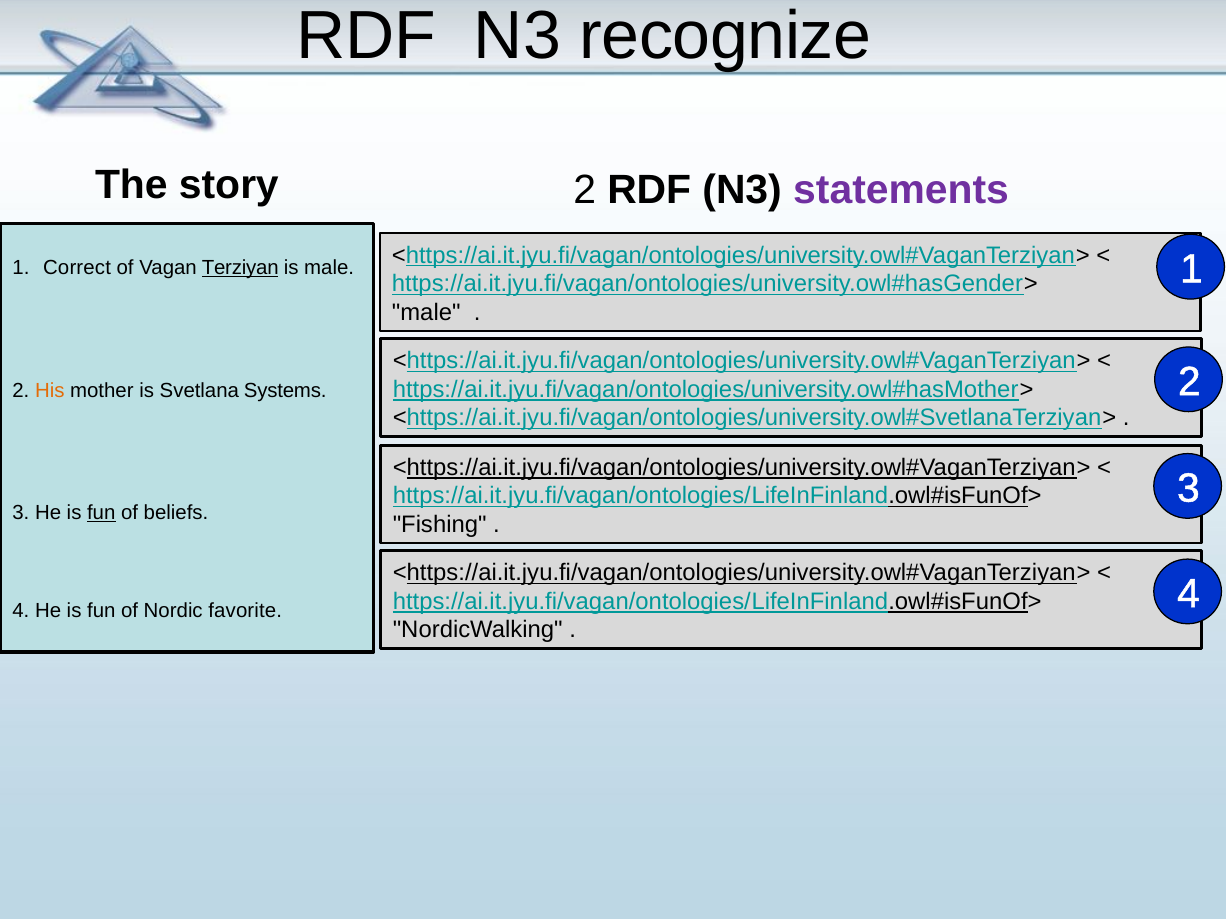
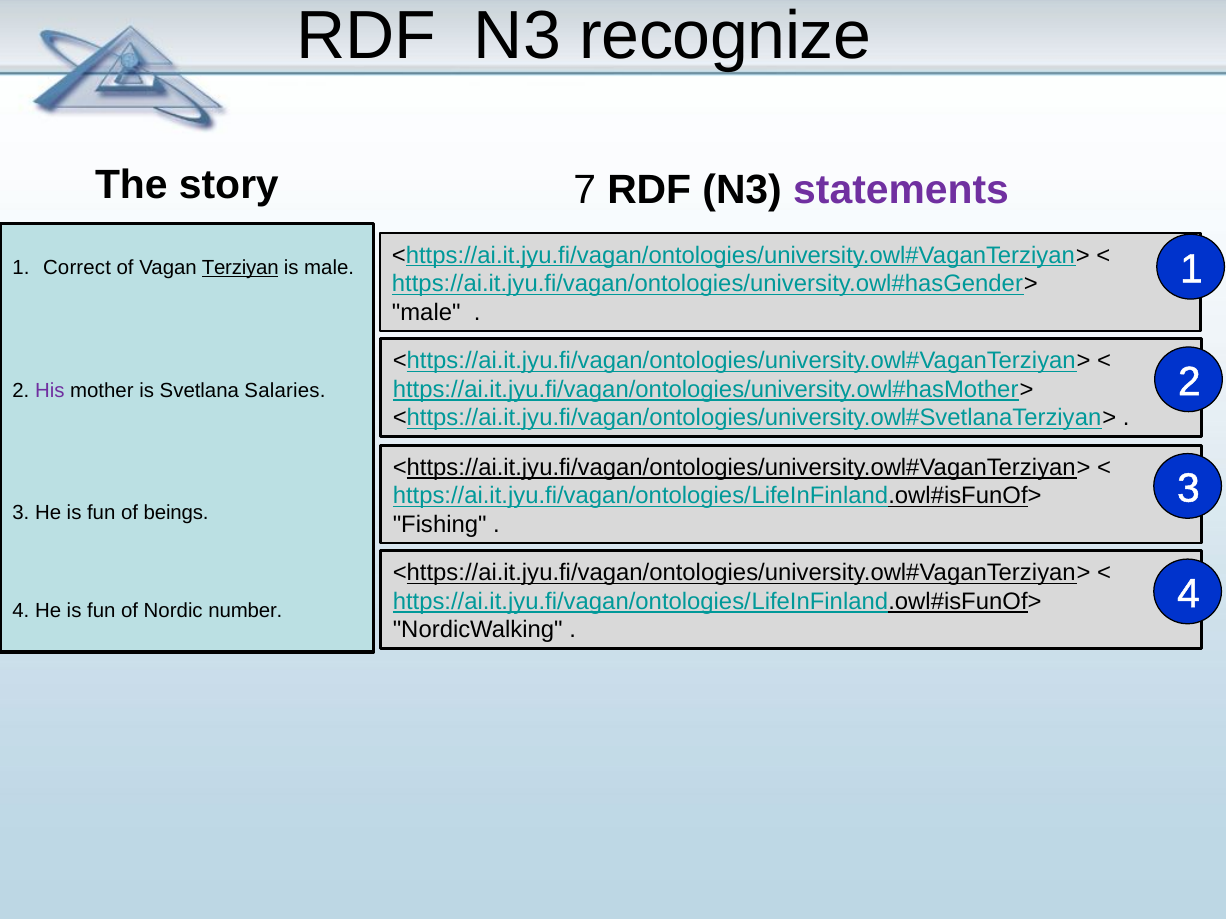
story 2: 2 -> 7
His colour: orange -> purple
Systems: Systems -> Salaries
fun at (101, 513) underline: present -> none
beliefs: beliefs -> beings
favorite: favorite -> number
